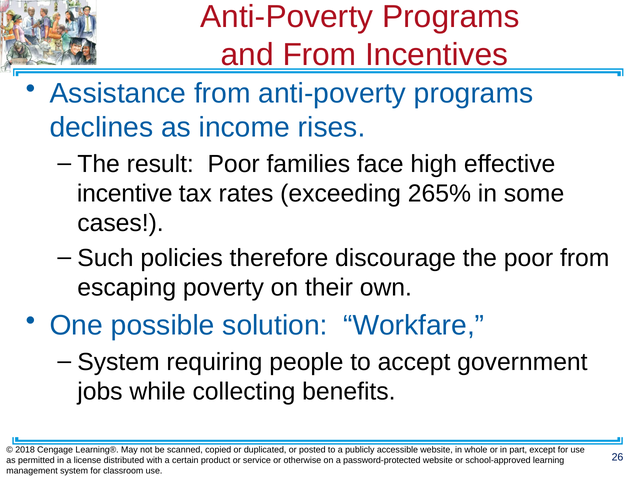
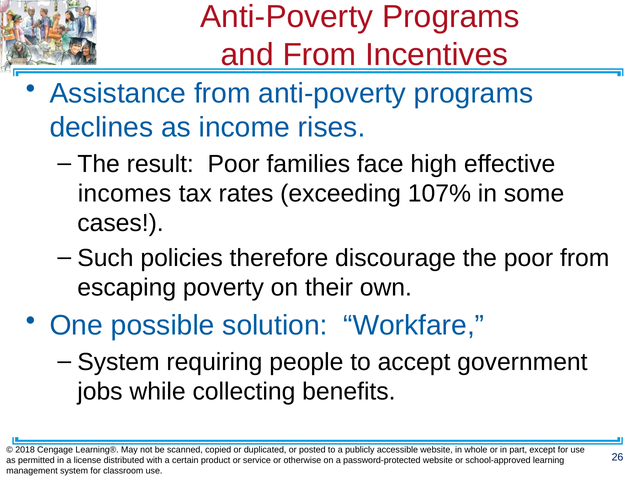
incentive: incentive -> incomes
265%: 265% -> 107%
